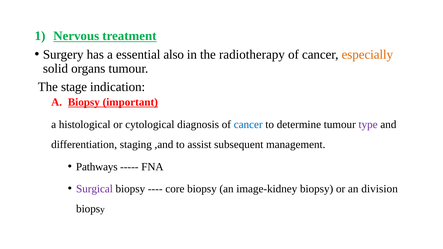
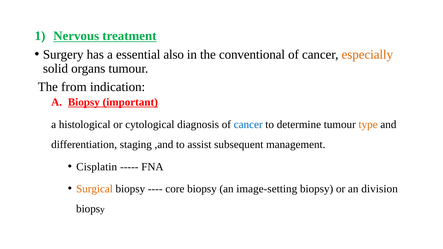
radiotherapy: radiotherapy -> conventional
stage: stage -> from
type colour: purple -> orange
Pathways: Pathways -> Cisplatin
Surgical colour: purple -> orange
image-kidney: image-kidney -> image-setting
